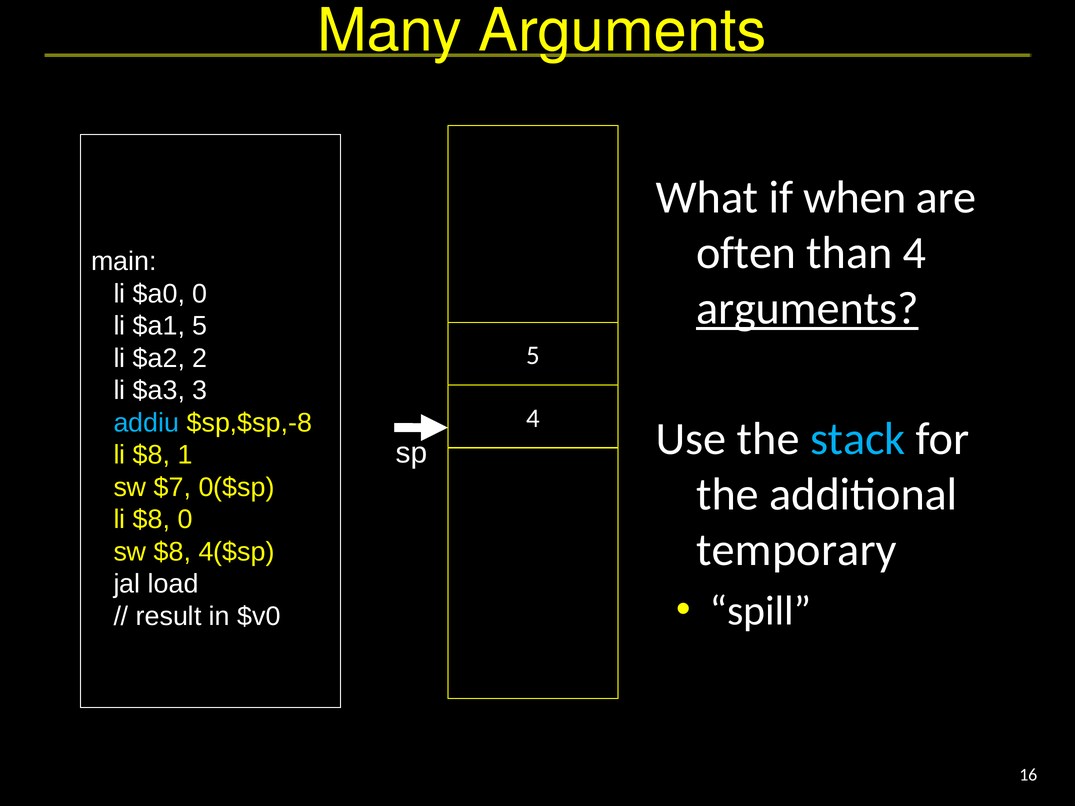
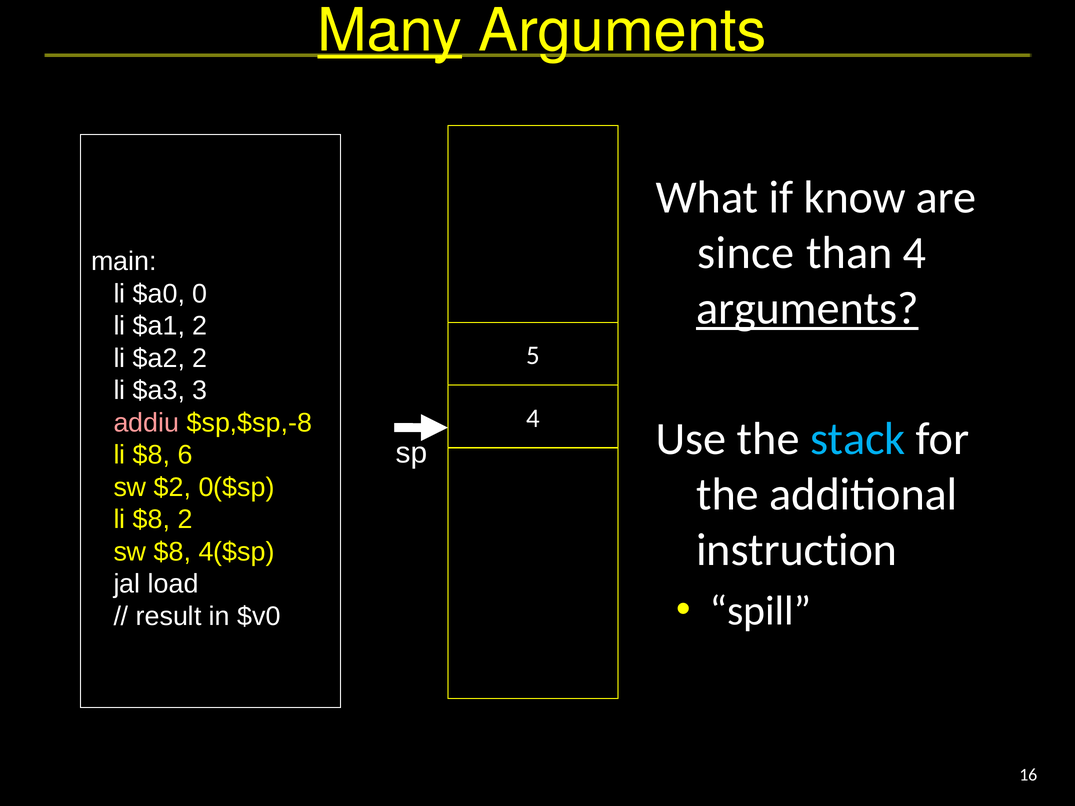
Many underline: none -> present
when: when -> know
often: often -> since
$a1 5: 5 -> 2
addiu colour: light blue -> pink
1: 1 -> 6
$7: $7 -> $2
$8 0: 0 -> 2
temporary: temporary -> instruction
